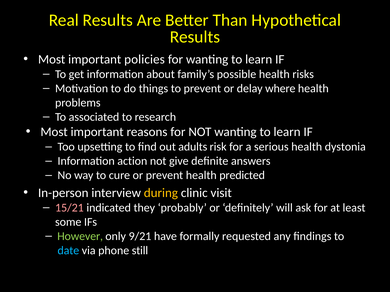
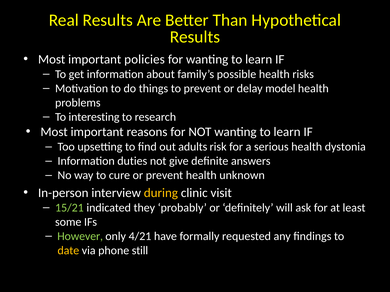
where: where -> model
associated: associated -> interesting
action: action -> duties
predicted: predicted -> unknown
15/21 colour: pink -> light green
9/21: 9/21 -> 4/21
date colour: light blue -> yellow
